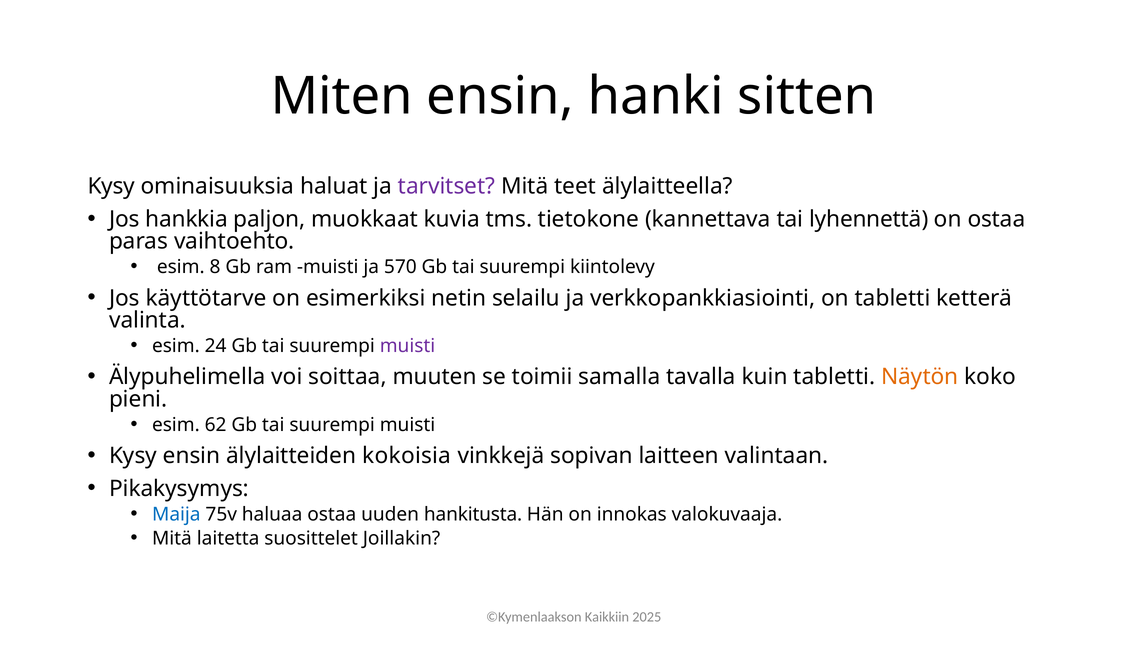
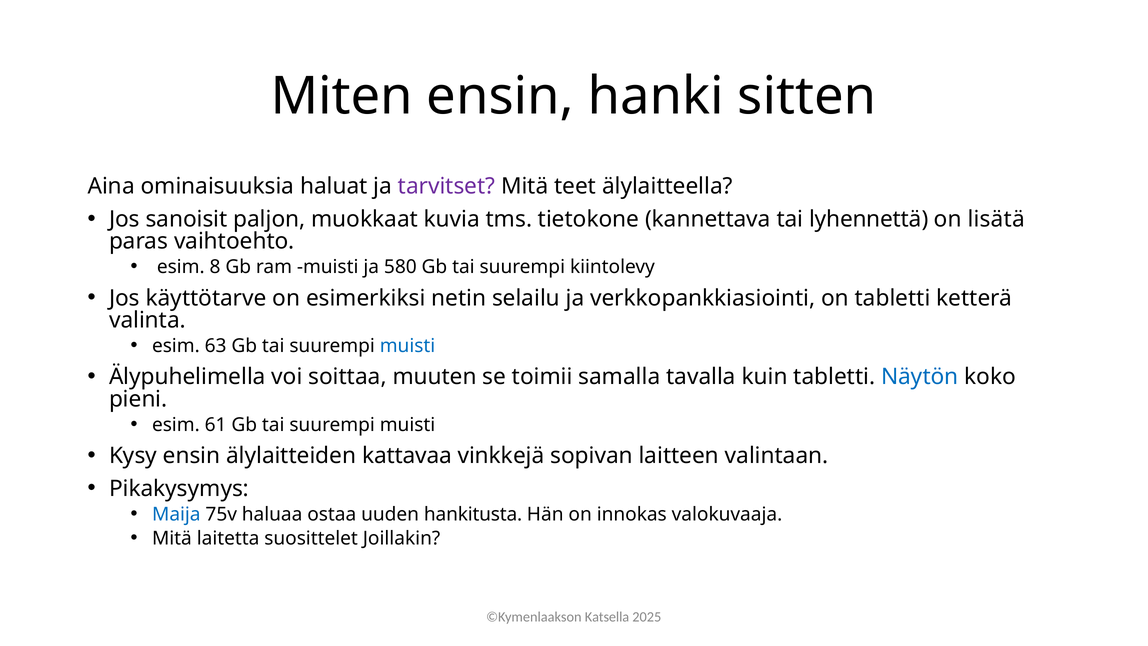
Kysy at (111, 186): Kysy -> Aina
hankkia: hankkia -> sanoisit
on ostaa: ostaa -> lisätä
570: 570 -> 580
24: 24 -> 63
muisti at (408, 346) colour: purple -> blue
Näytön colour: orange -> blue
62: 62 -> 61
kokoisia: kokoisia -> kattavaa
Kaikkiin: Kaikkiin -> Katsella
